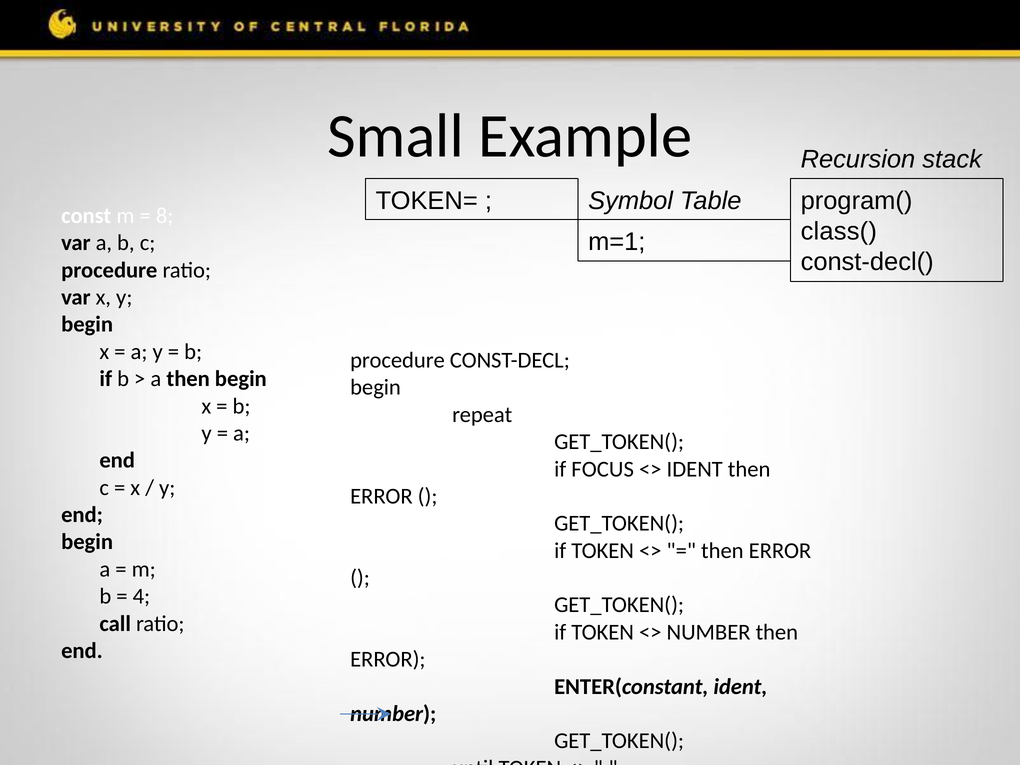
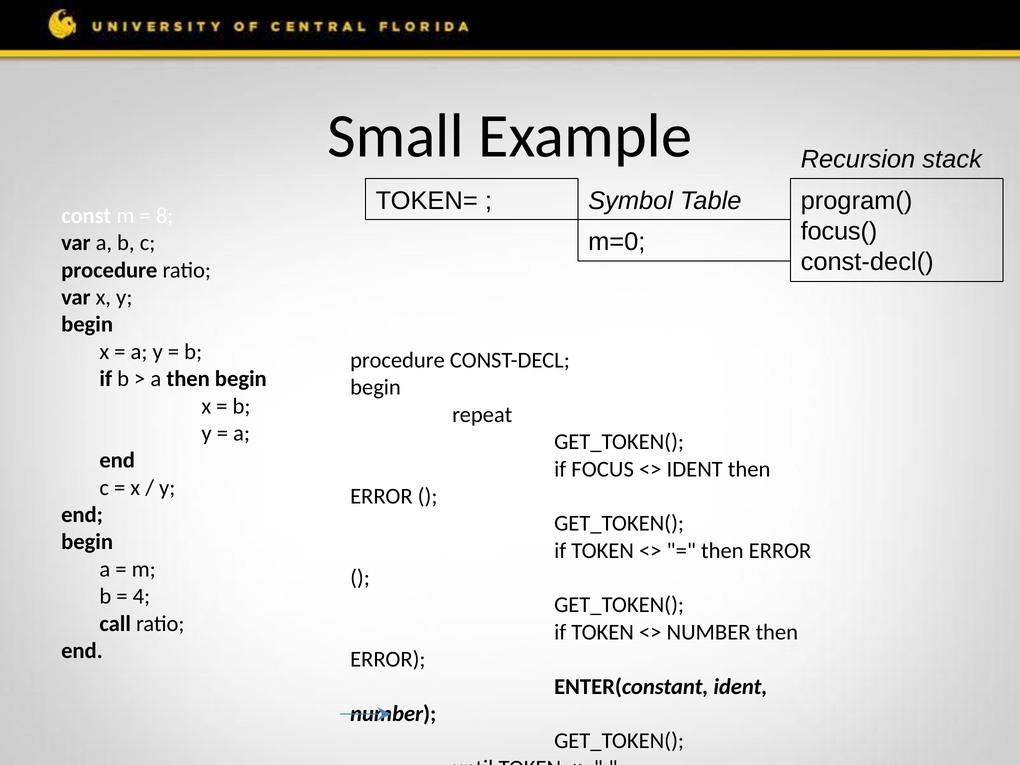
class(: class( -> focus(
m=1: m=1 -> m=0
